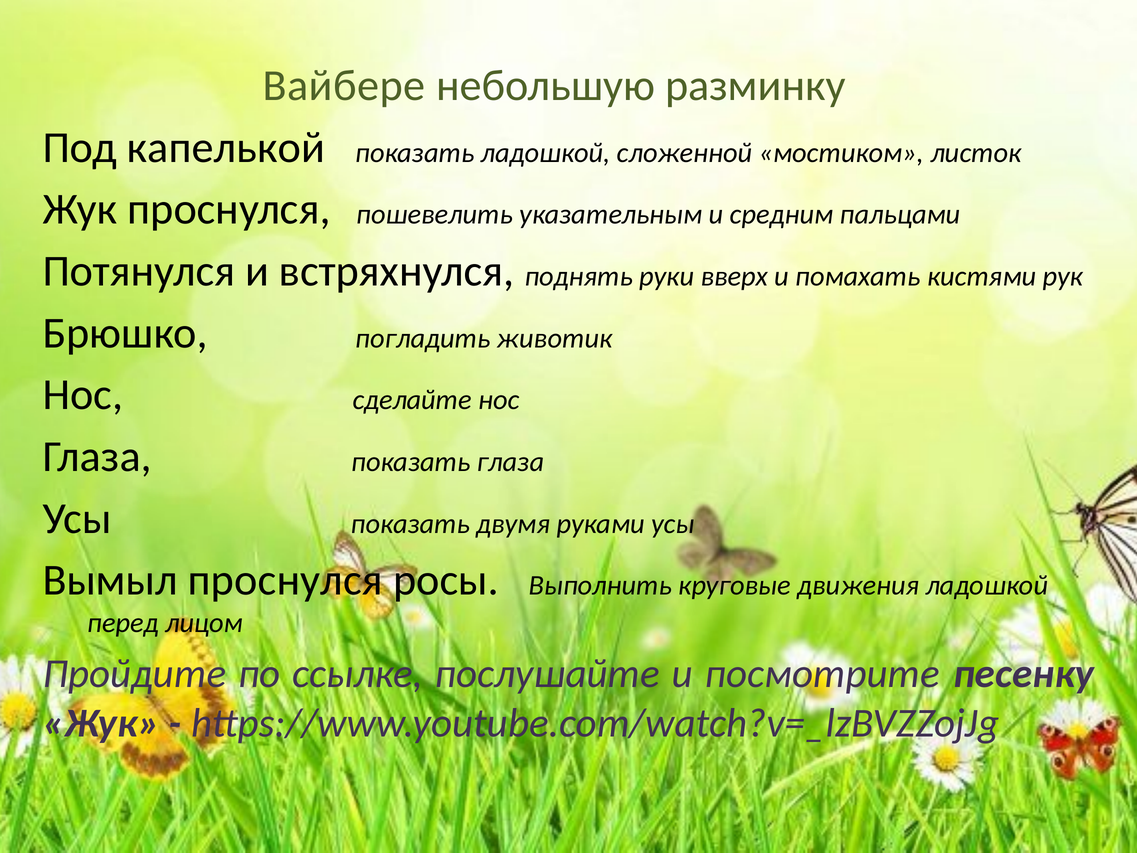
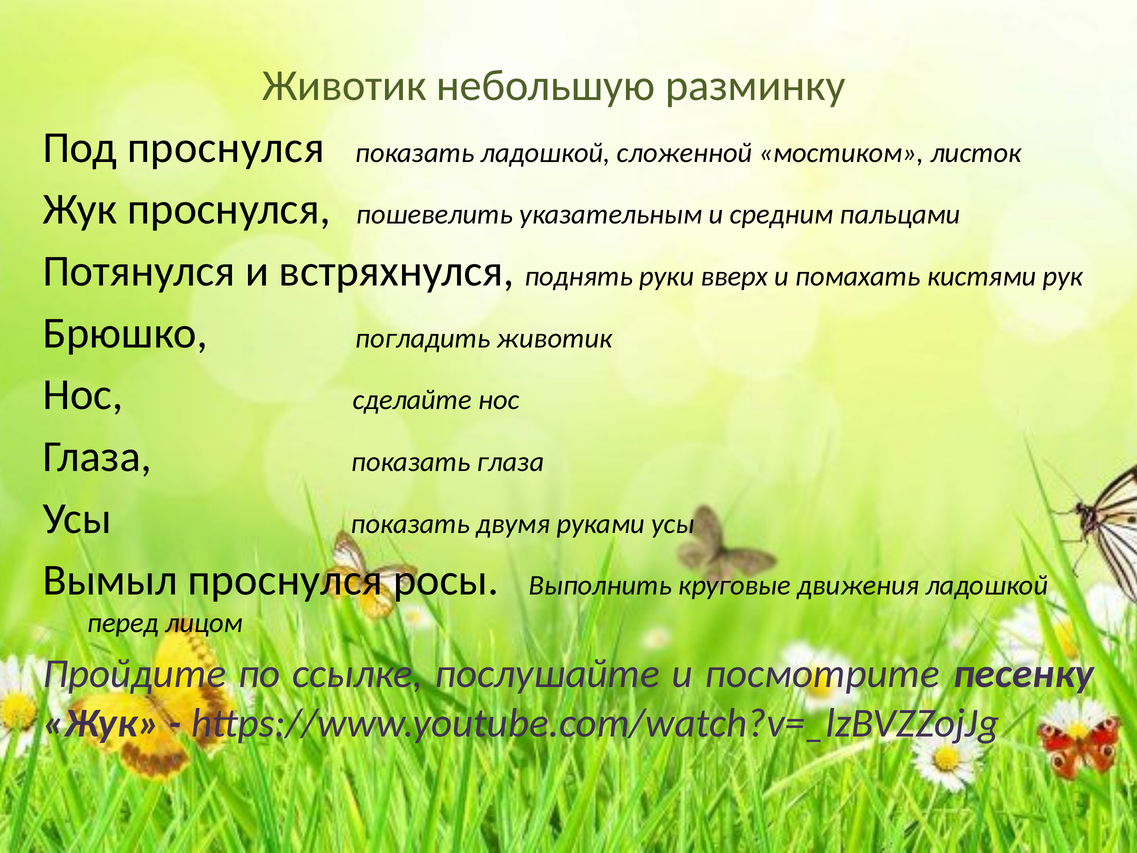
Вайбере at (344, 86): Вайбере -> Животик
Под капелькой: капелькой -> проснулся
